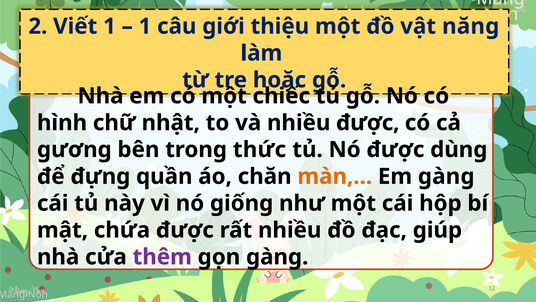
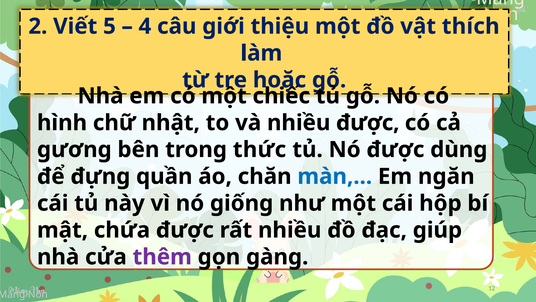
Viết 1: 1 -> 5
1 at (145, 26): 1 -> 4
năng: năng -> thích
màn colour: orange -> blue
Em gàng: gàng -> ngăn
